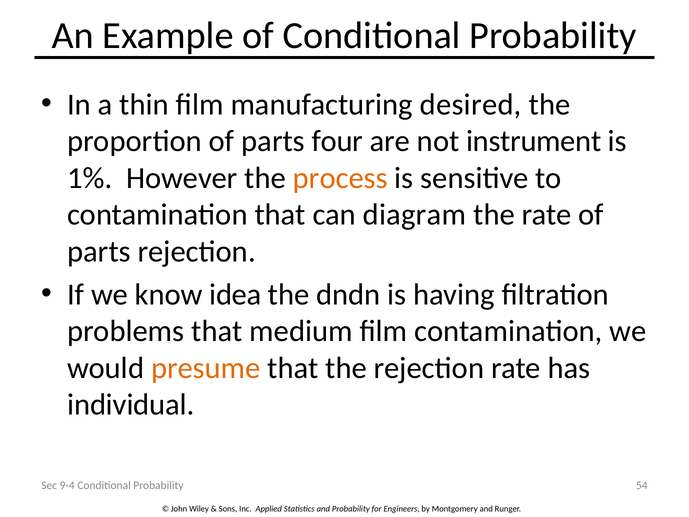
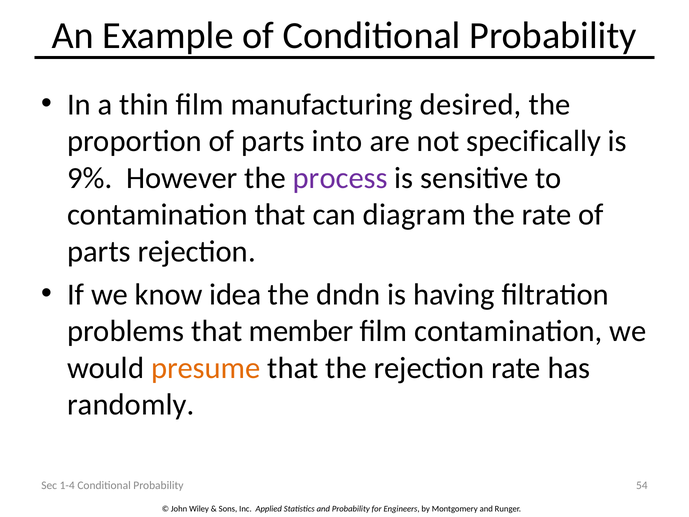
four: four -> into
instrument: instrument -> specifically
1%: 1% -> 9%
process colour: orange -> purple
medium: medium -> member
individual: individual -> randomly
9-4: 9-4 -> 1-4
